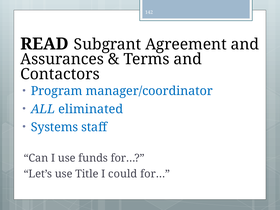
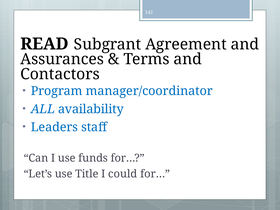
eliminated: eliminated -> availability
Systems: Systems -> Leaders
